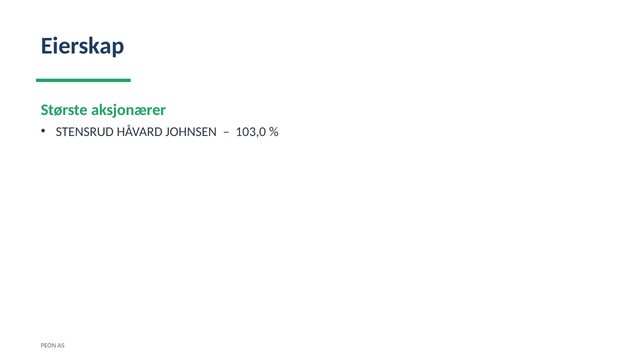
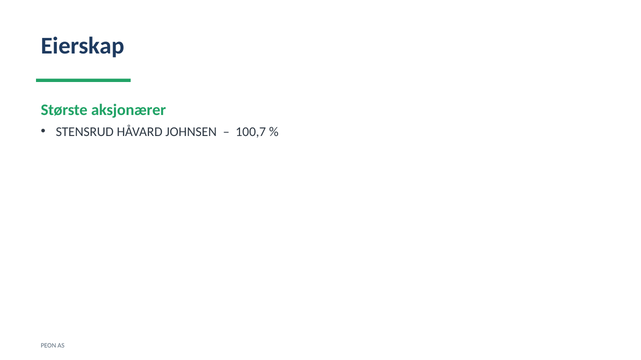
103,0: 103,0 -> 100,7
